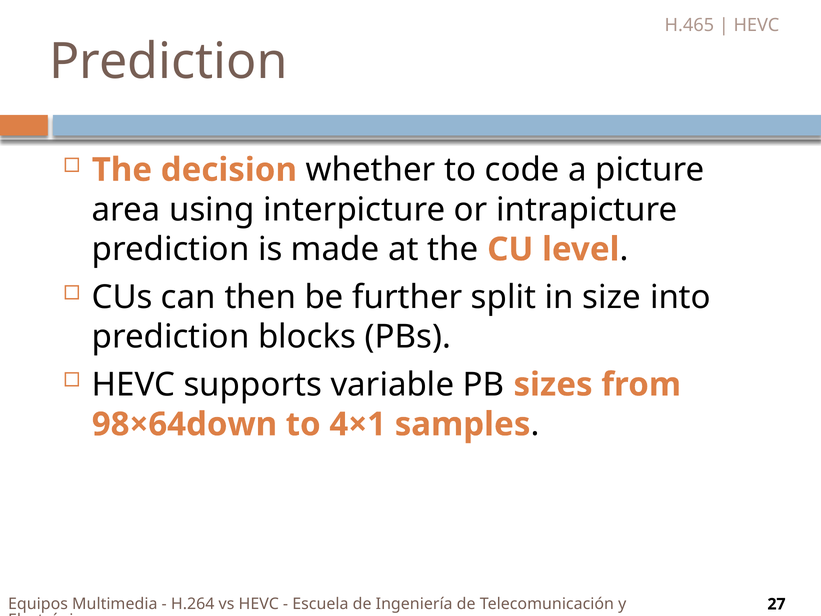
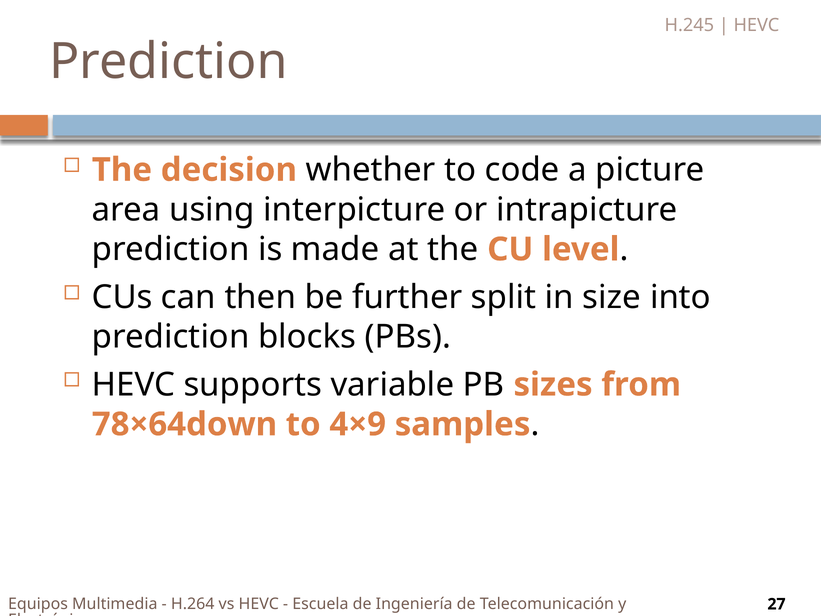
H.465: H.465 -> H.245
98×64down: 98×64down -> 78×64down
4×1: 4×1 -> 4×9
